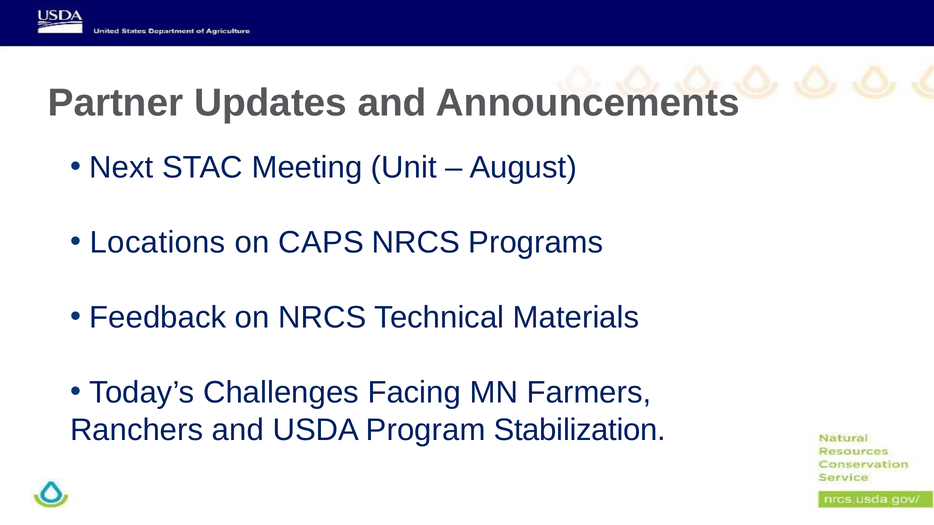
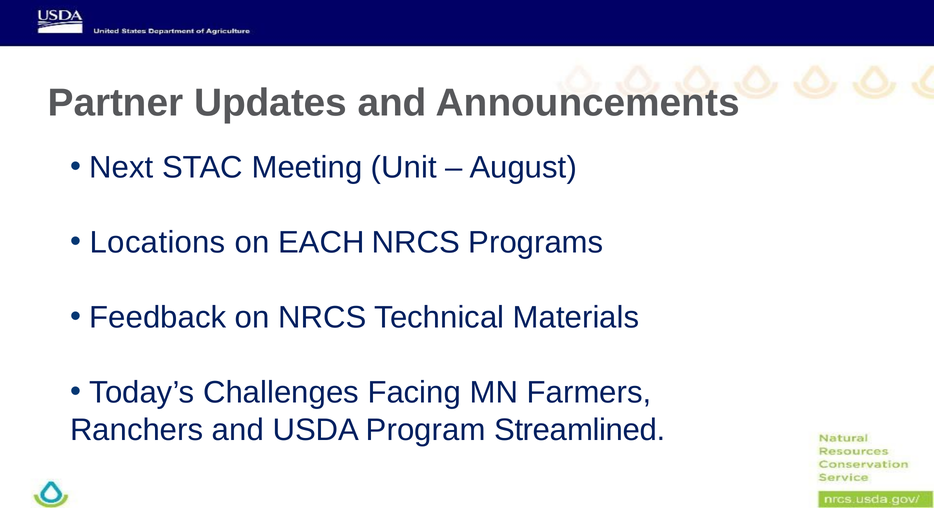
CAPS: CAPS -> EACH
Stabilization: Stabilization -> Streamlined
